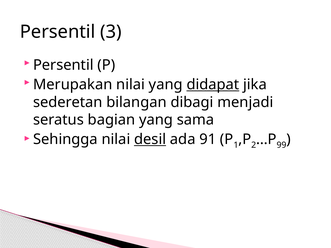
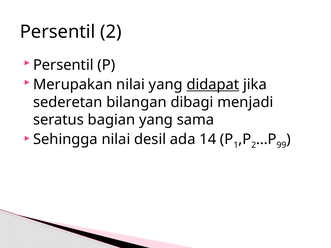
Persentil 3: 3 -> 2
desil underline: present -> none
91: 91 -> 14
